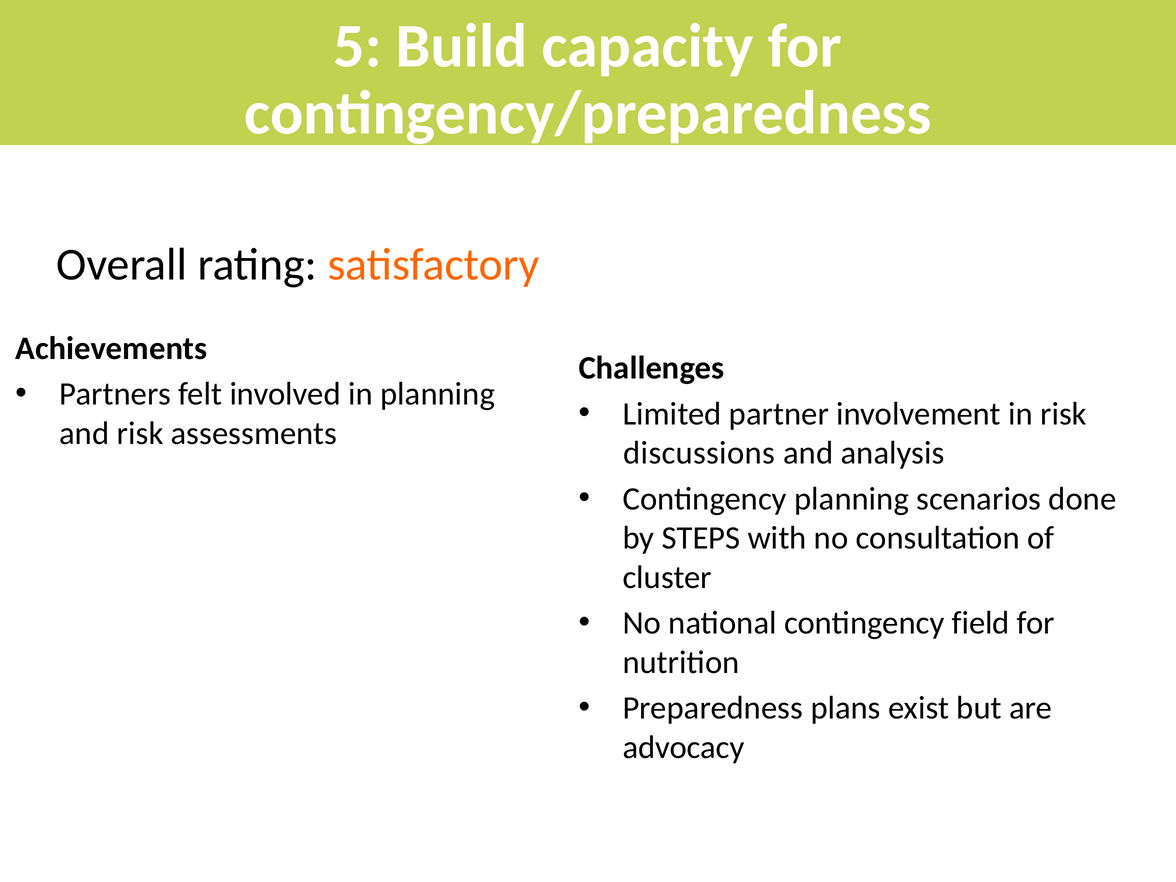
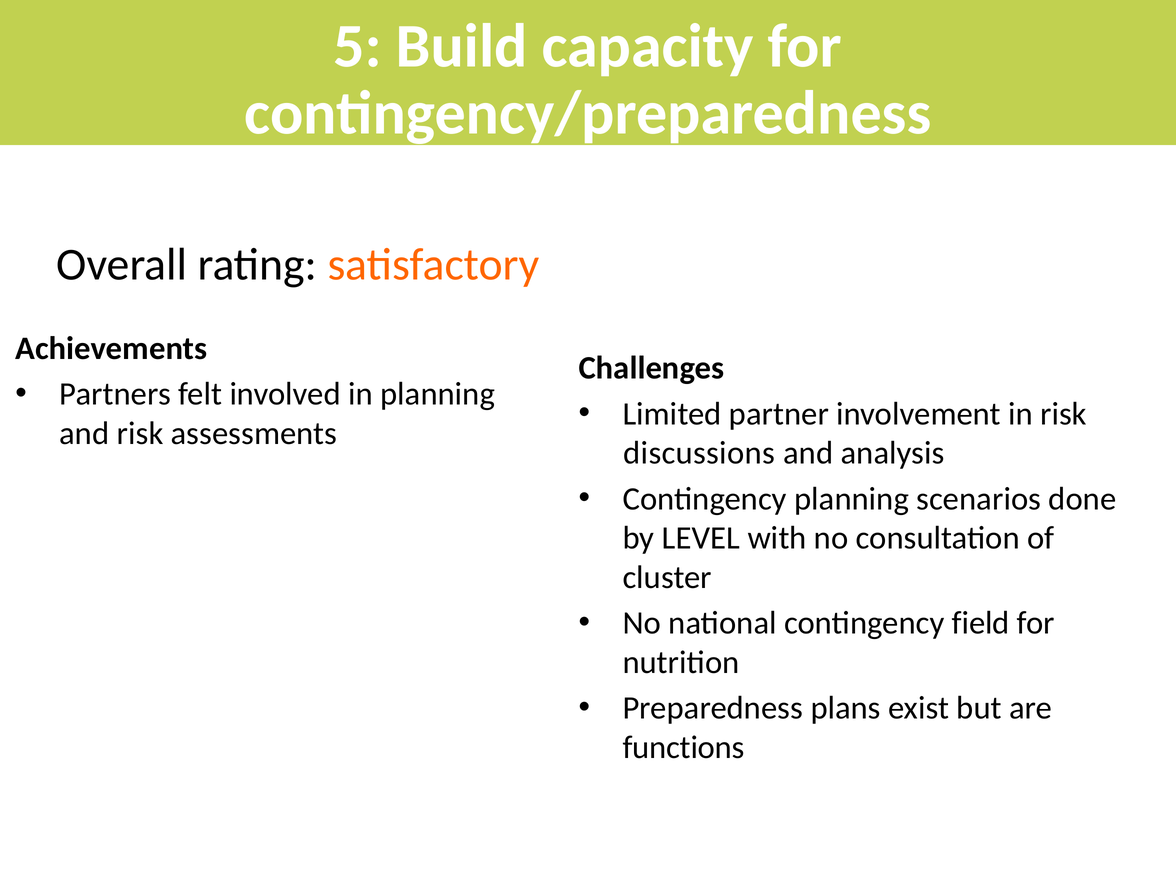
STEPS: STEPS -> LEVEL
advocacy: advocacy -> functions
